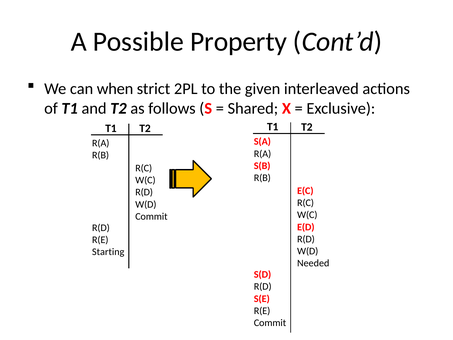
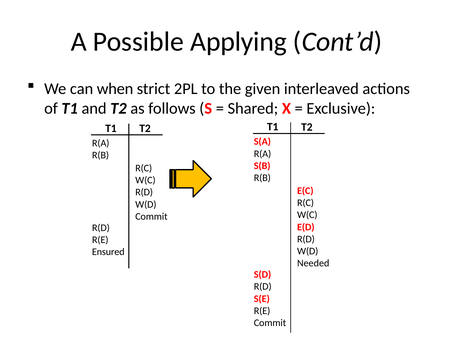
Property: Property -> Applying
Starting: Starting -> Ensured
